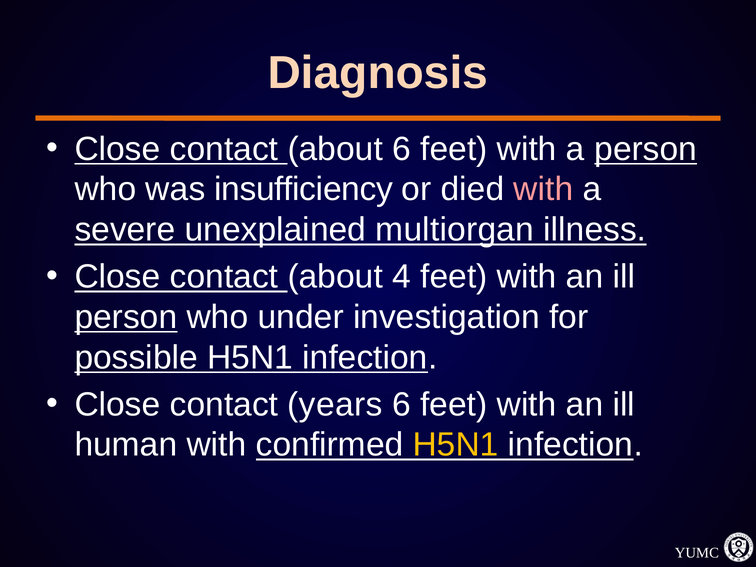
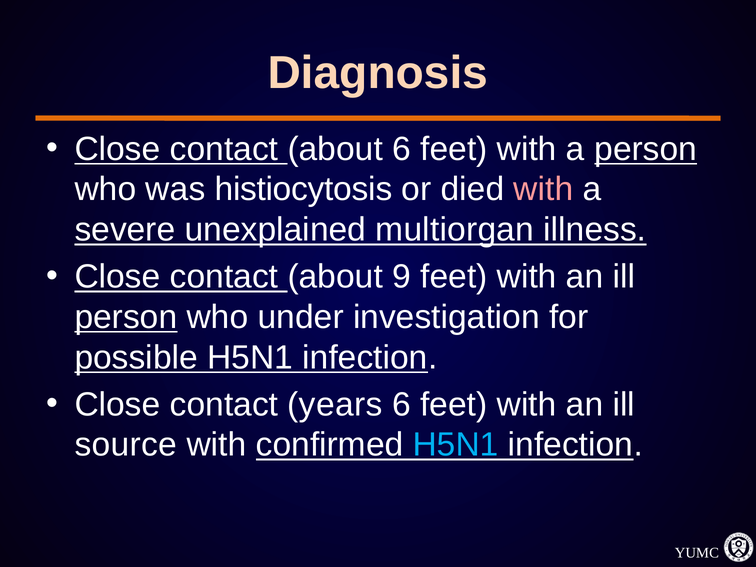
insufficiency: insufficiency -> histiocytosis
4: 4 -> 9
human: human -> source
H5N1 at (456, 445) colour: yellow -> light blue
